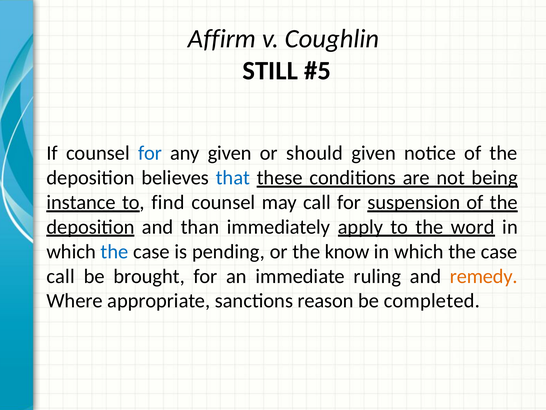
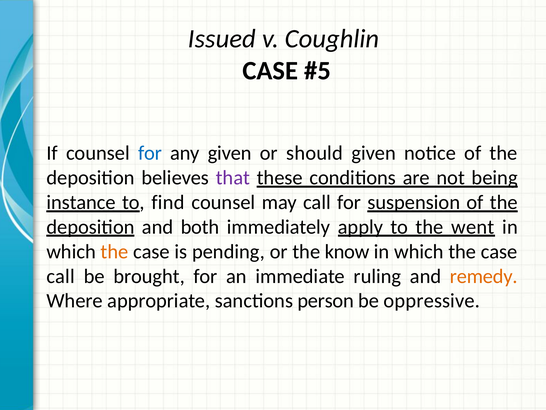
Affirm: Affirm -> Issued
STILL at (270, 71): STILL -> CASE
that colour: blue -> purple
than: than -> both
word: word -> went
the at (115, 251) colour: blue -> orange
reason: reason -> person
completed: completed -> oppressive
